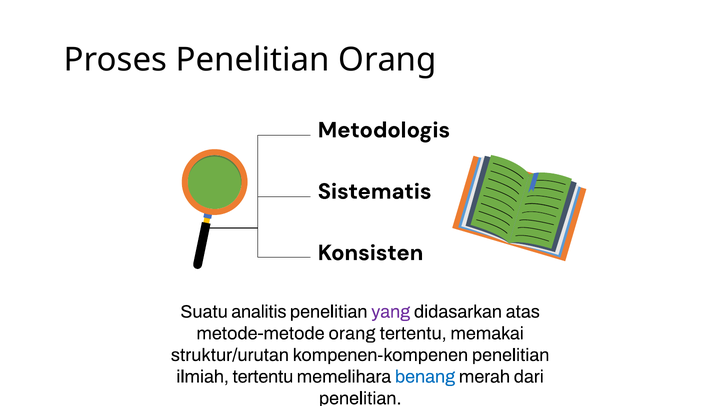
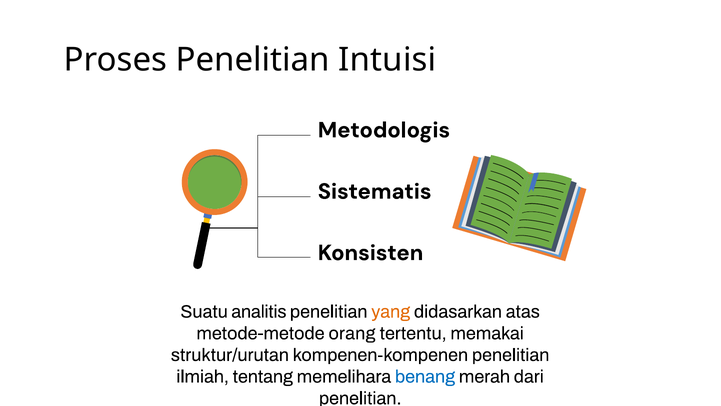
Penelitian Orang: Orang -> Intuisi
yang colour: purple -> orange
ilmiah tertentu: tertentu -> tentang
